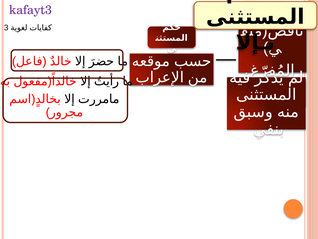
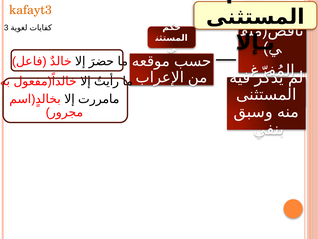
kafayt3 colour: purple -> orange
